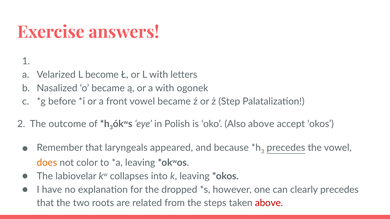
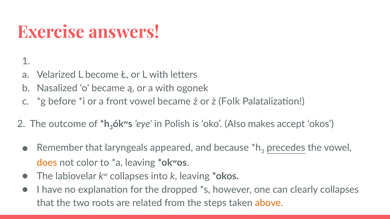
Step: Step -> Folk
Also above: above -> makes
clearly precedes: precedes -> collapses
above at (269, 203) colour: red -> orange
